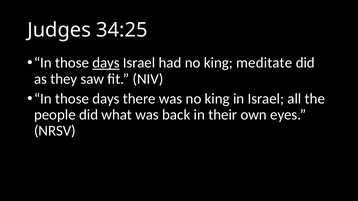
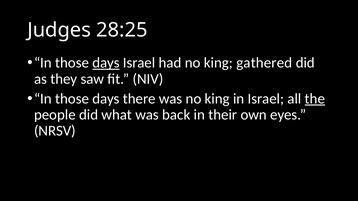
34:25: 34:25 -> 28:25
meditate: meditate -> gathered
the underline: none -> present
